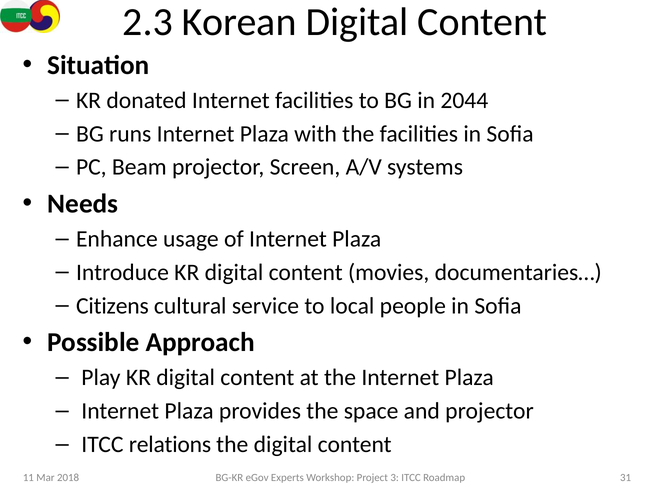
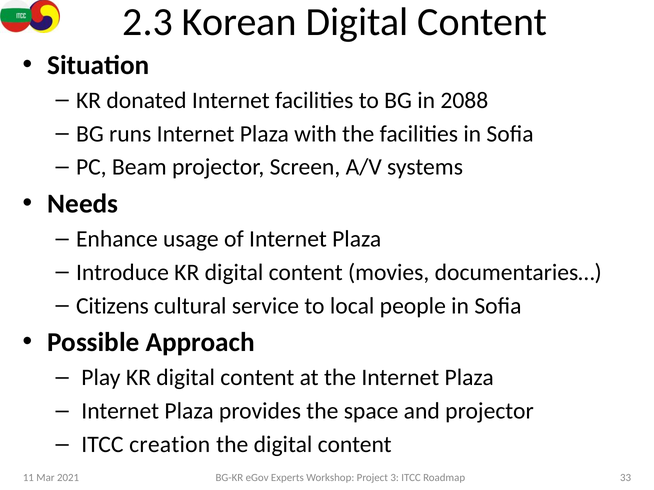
2044: 2044 -> 2088
relations: relations -> creation
2018: 2018 -> 2021
31: 31 -> 33
